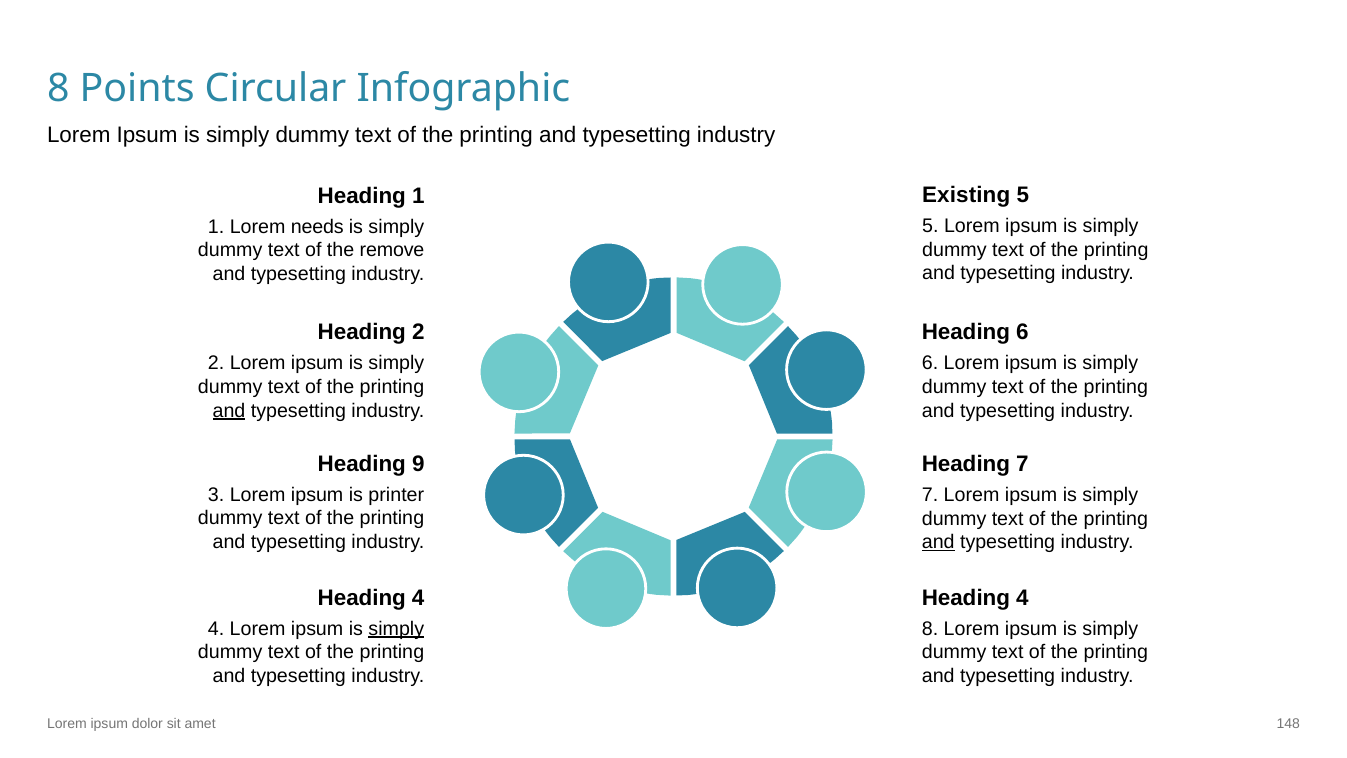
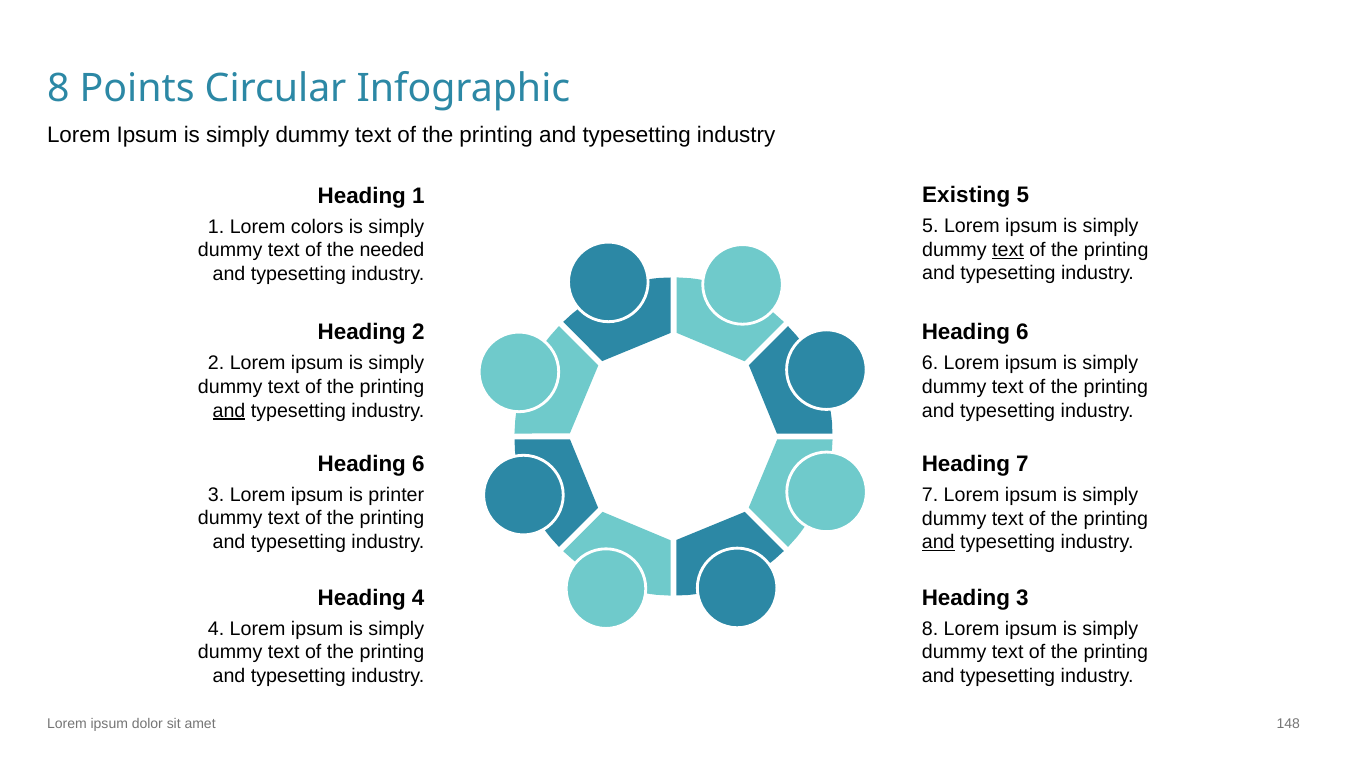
needs: needs -> colors
text at (1008, 250) underline: none -> present
remove: remove -> needed
9 at (418, 464): 9 -> 6
4 at (1022, 597): 4 -> 3
simply at (396, 628) underline: present -> none
